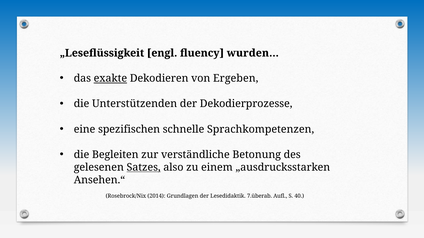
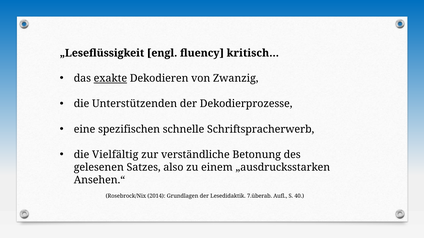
wurden…: wurden… -> kritisch…
Ergeben: Ergeben -> Zwanzig
Sprachkompetenzen: Sprachkompetenzen -> Schriftspracherwerb
Begleiten: Begleiten -> Vielfältig
Satzes underline: present -> none
